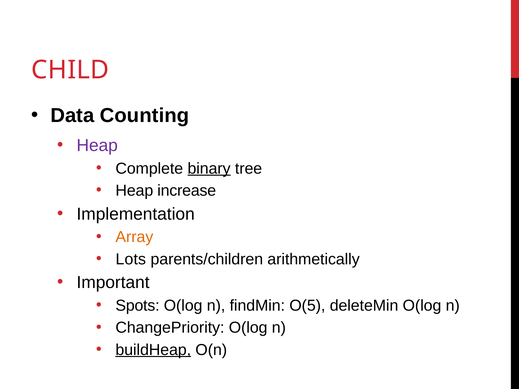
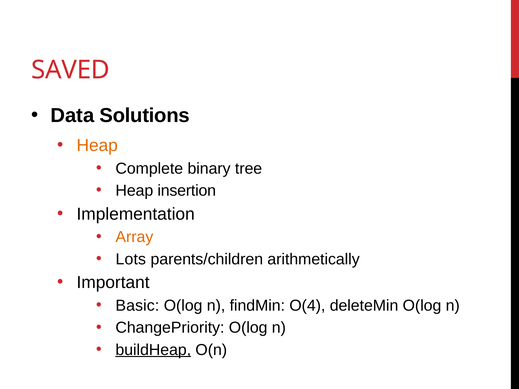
CHILD: CHILD -> SAVED
Counting: Counting -> Solutions
Heap at (97, 146) colour: purple -> orange
binary underline: present -> none
increase: increase -> insertion
Spots: Spots -> Basic
O(5: O(5 -> O(4
